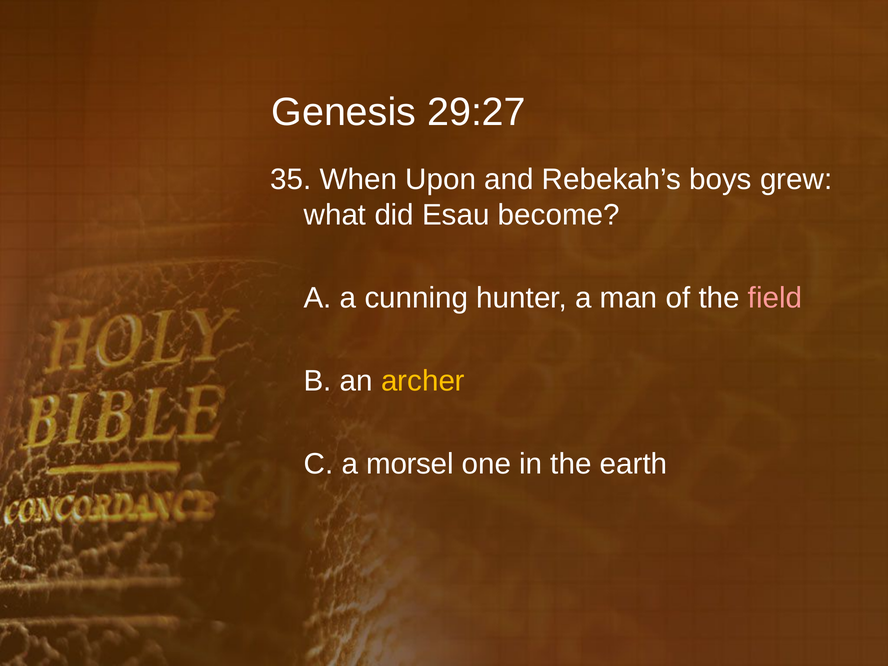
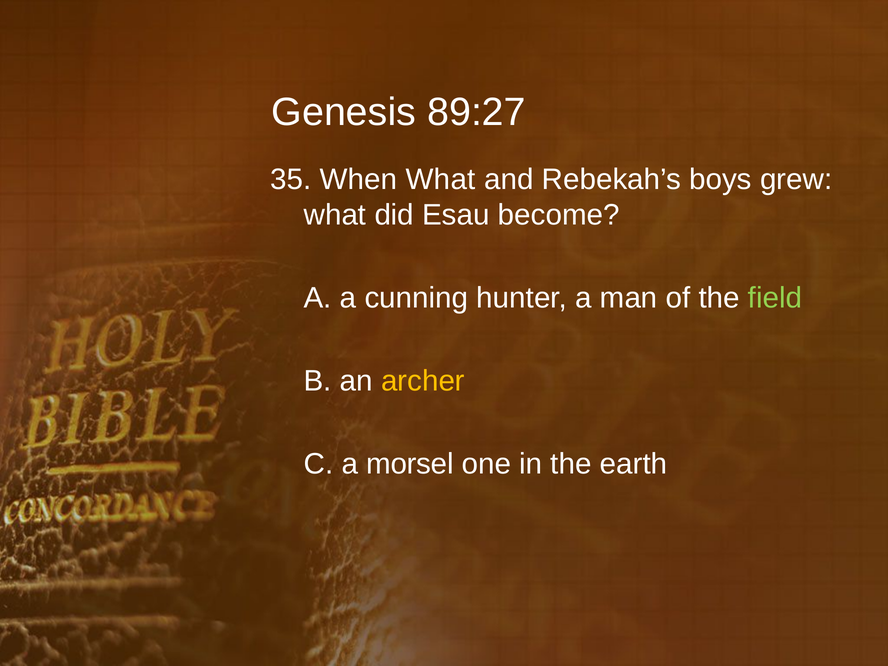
29:27: 29:27 -> 89:27
When Upon: Upon -> What
field colour: pink -> light green
